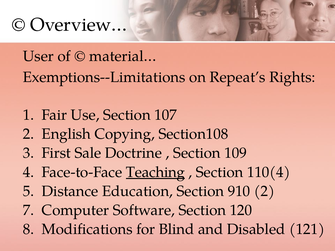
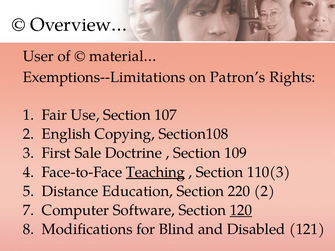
Repeat’s: Repeat’s -> Patron’s
110(4: 110(4 -> 110(3
910: 910 -> 220
120 underline: none -> present
